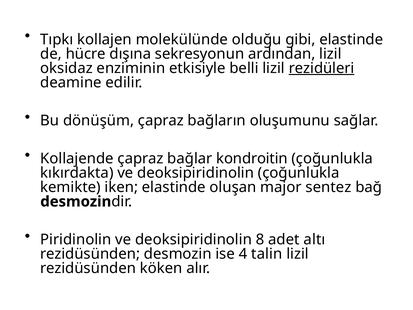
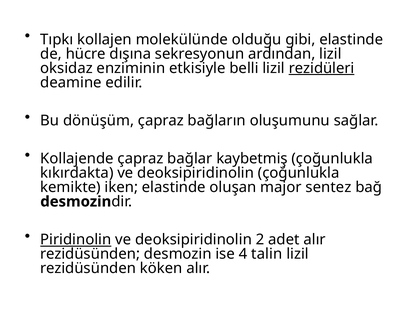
kondroitin: kondroitin -> kaybetmiş
Piridinolin underline: none -> present
8: 8 -> 2
adet altı: altı -> alır
